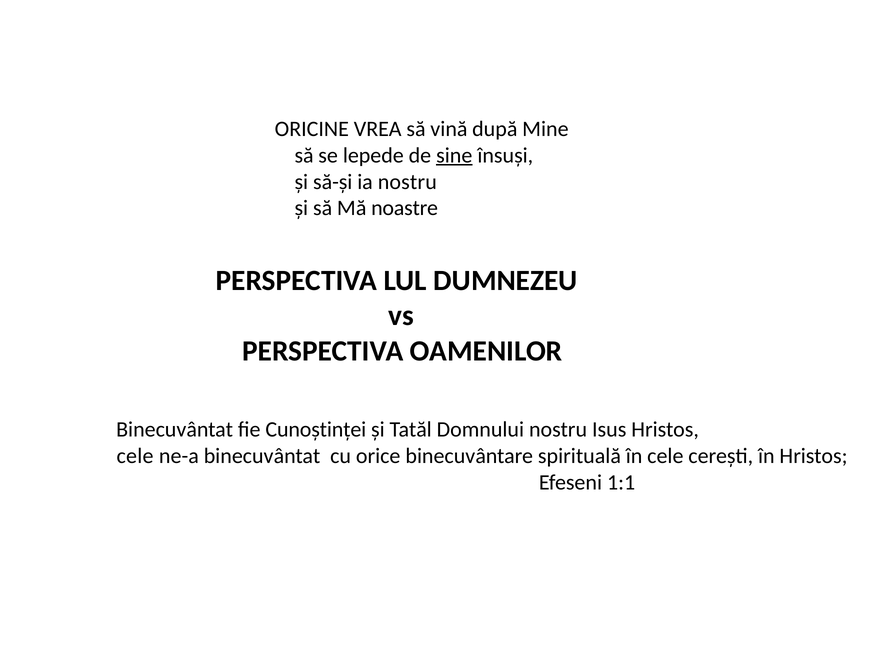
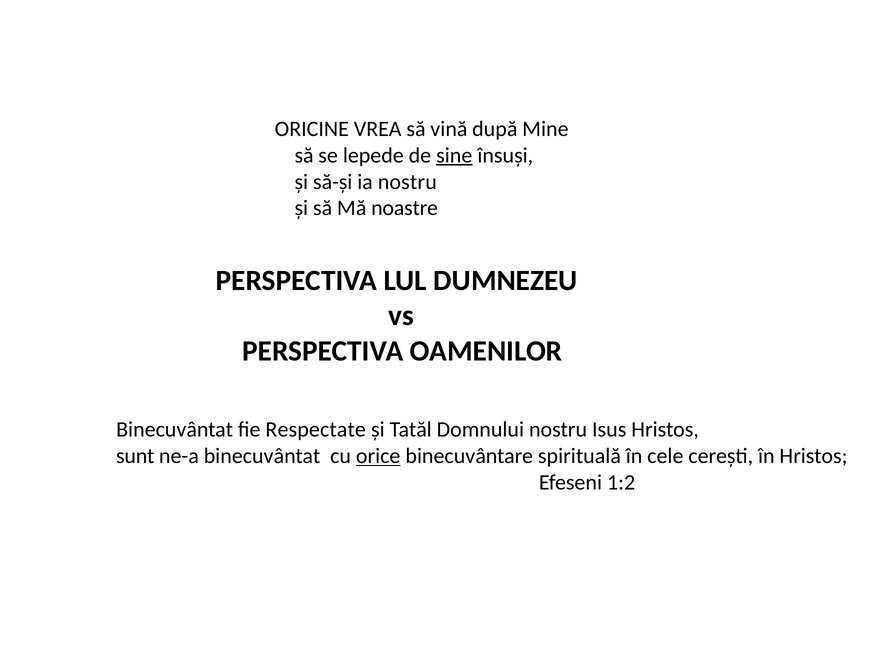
Cunoștinței: Cunoștinței -> Respectate
cele at (135, 456): cele -> sunt
orice underline: none -> present
1:1: 1:1 -> 1:2
